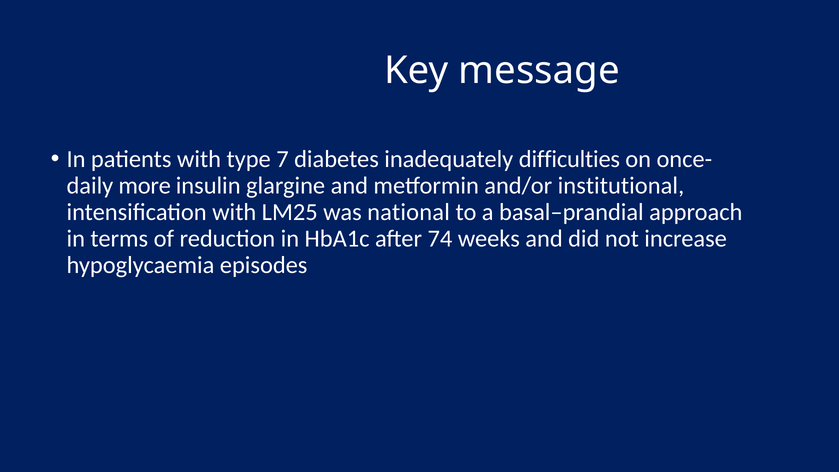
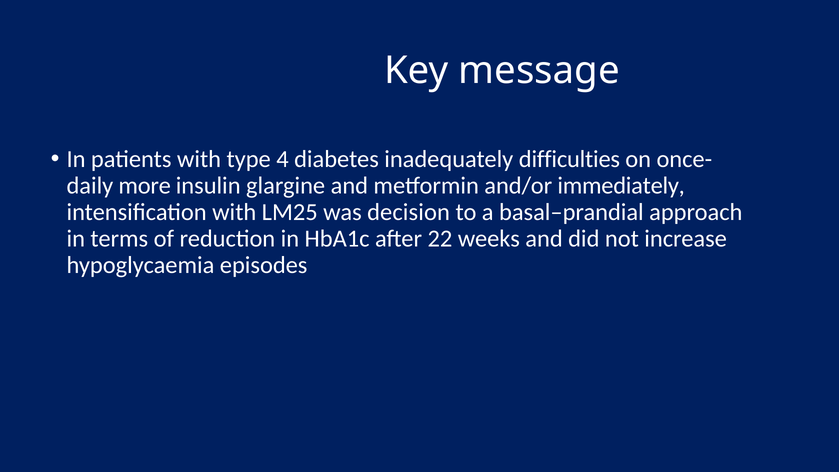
7: 7 -> 4
institutional: institutional -> immediately
national: national -> decision
74: 74 -> 22
